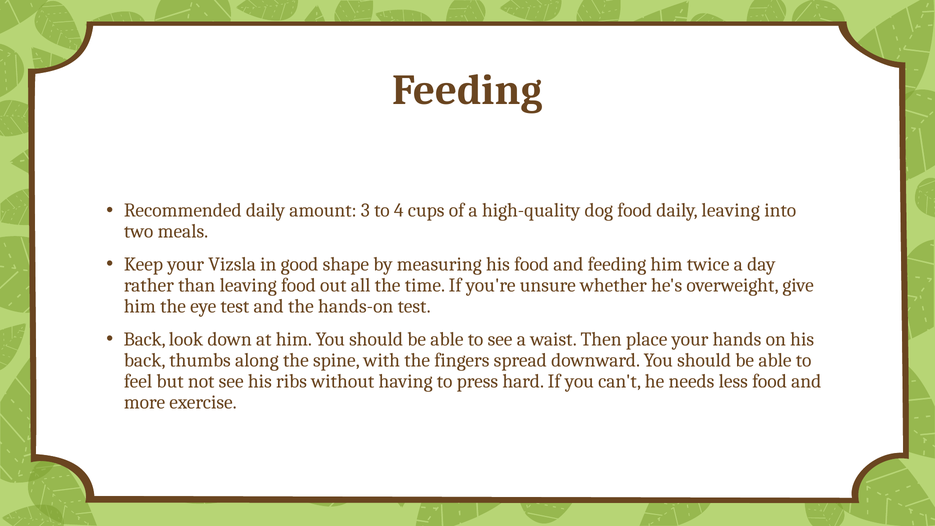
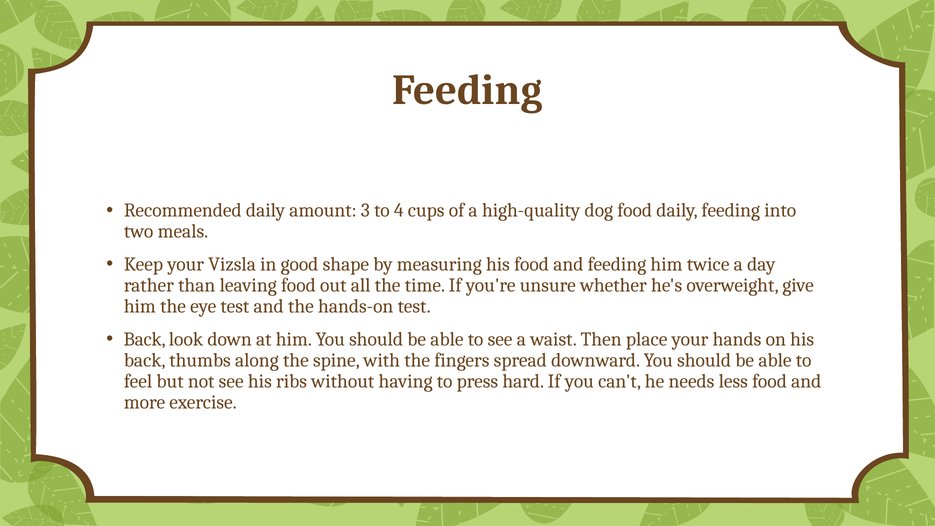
daily leaving: leaving -> feeding
